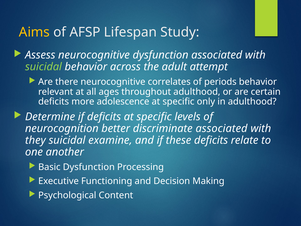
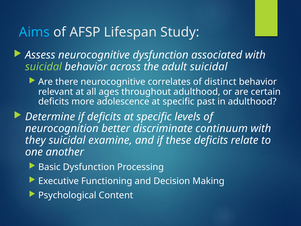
Aims colour: yellow -> light blue
adult attempt: attempt -> suicidal
periods: periods -> distinct
only: only -> past
discriminate associated: associated -> continuum
